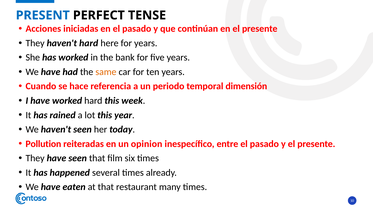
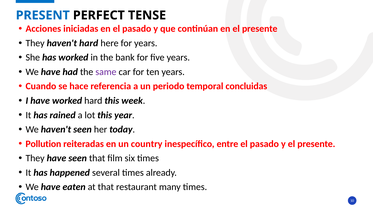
same colour: orange -> purple
dimensión: dimensión -> concluidas
opinion: opinion -> country
